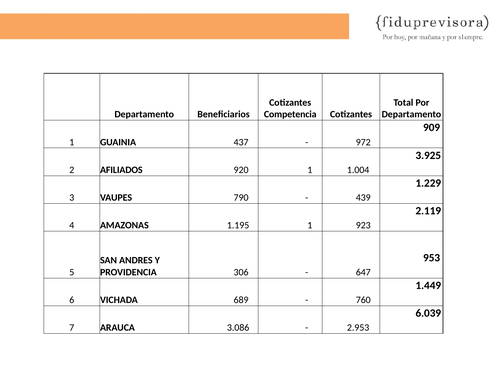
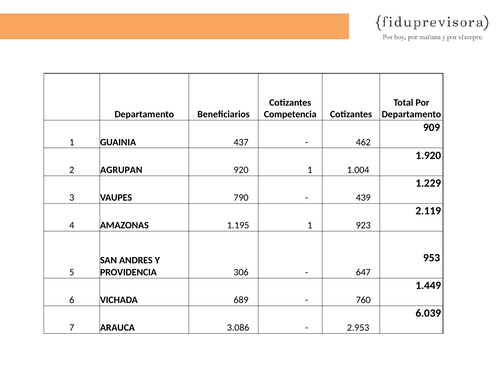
972: 972 -> 462
3.925: 3.925 -> 1.920
AFILIADOS: AFILIADOS -> AGRUPAN
